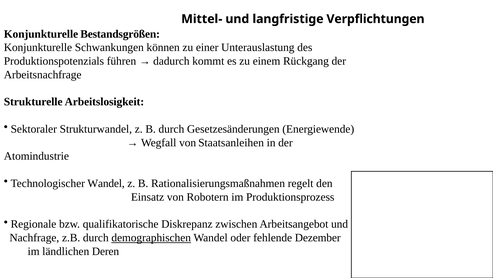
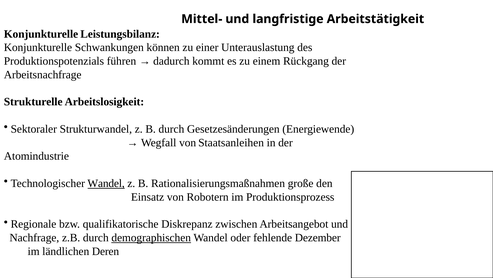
Verpflichtungen: Verpflichtungen -> Arbeitstätigkeit
Bestandsgrößen: Bestandsgrößen -> Leistungsbilanz
Wandel at (106, 183) underline: none -> present
regelt: regelt -> große
